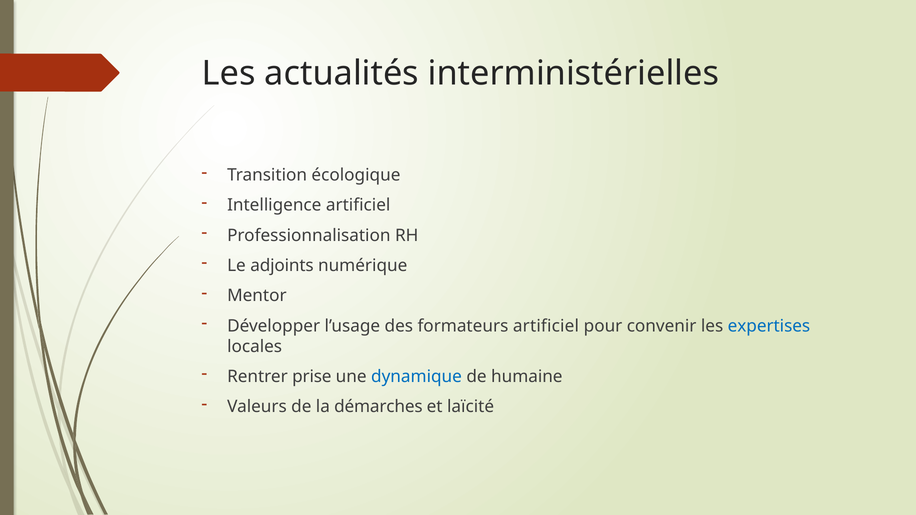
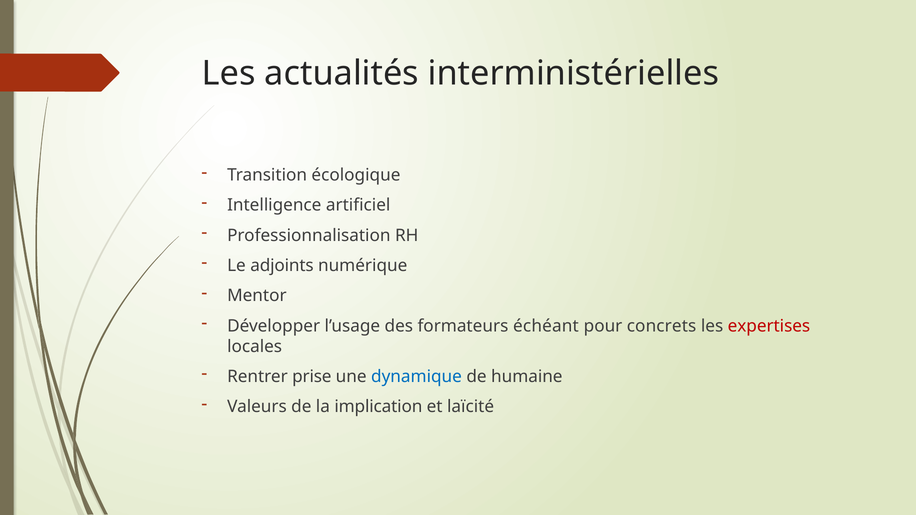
formateurs artificiel: artificiel -> échéant
convenir: convenir -> concrets
expertises colour: blue -> red
démarches: démarches -> implication
